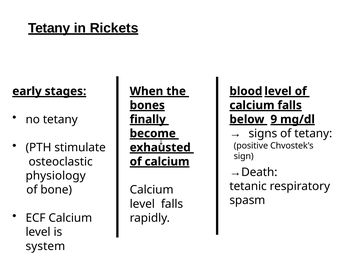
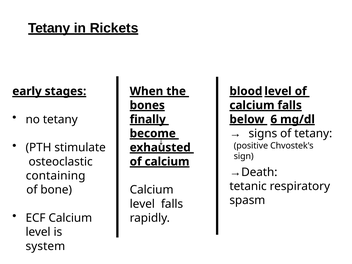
9: 9 -> 6
physiology: physiology -> containing
